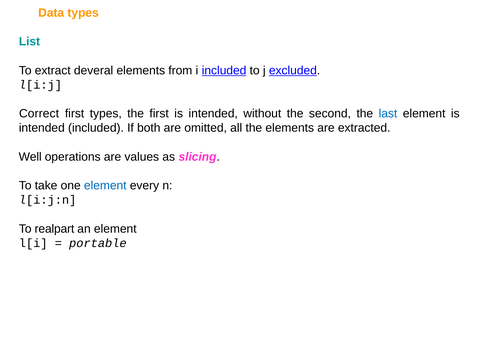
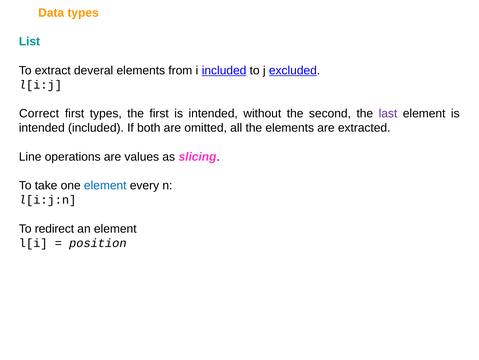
last colour: blue -> purple
Well: Well -> Line
realpart: realpart -> redirect
portable: portable -> position
